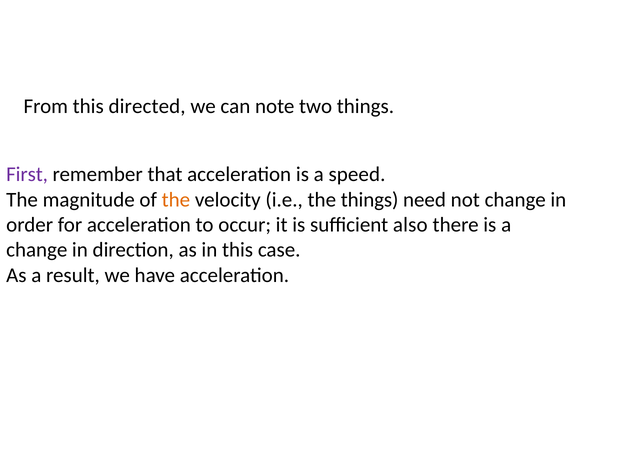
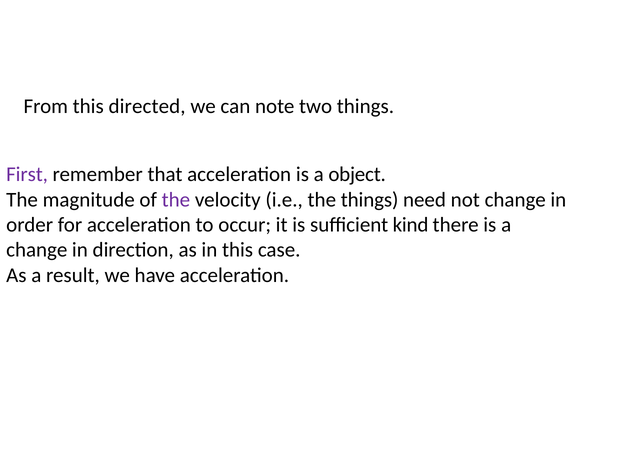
speed: speed -> object
the at (176, 200) colour: orange -> purple
also: also -> kind
